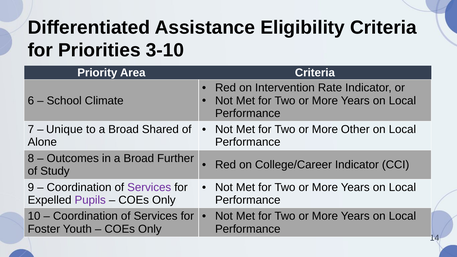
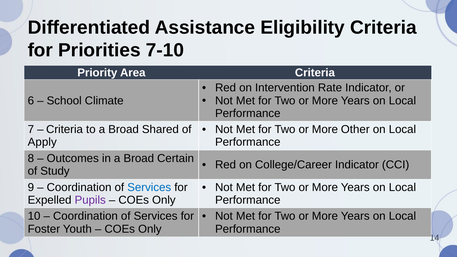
3-10: 3-10 -> 7-10
Unique at (64, 130): Unique -> Criteria
Alone: Alone -> Apply
Further: Further -> Certain
Services at (149, 187) colour: purple -> blue
